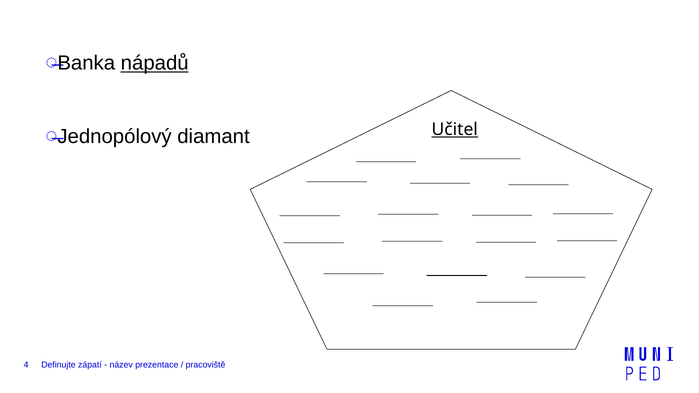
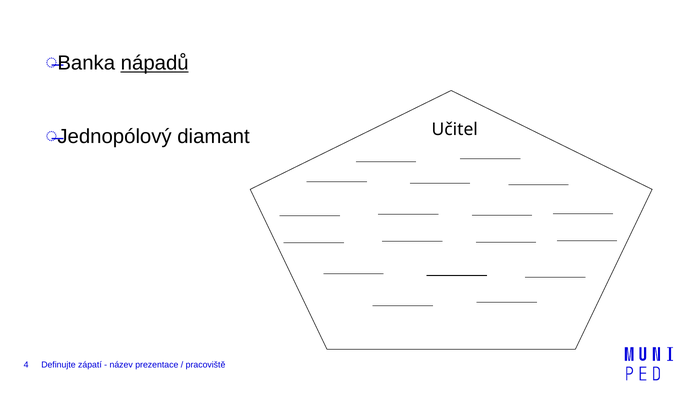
Učitel underline: present -> none
